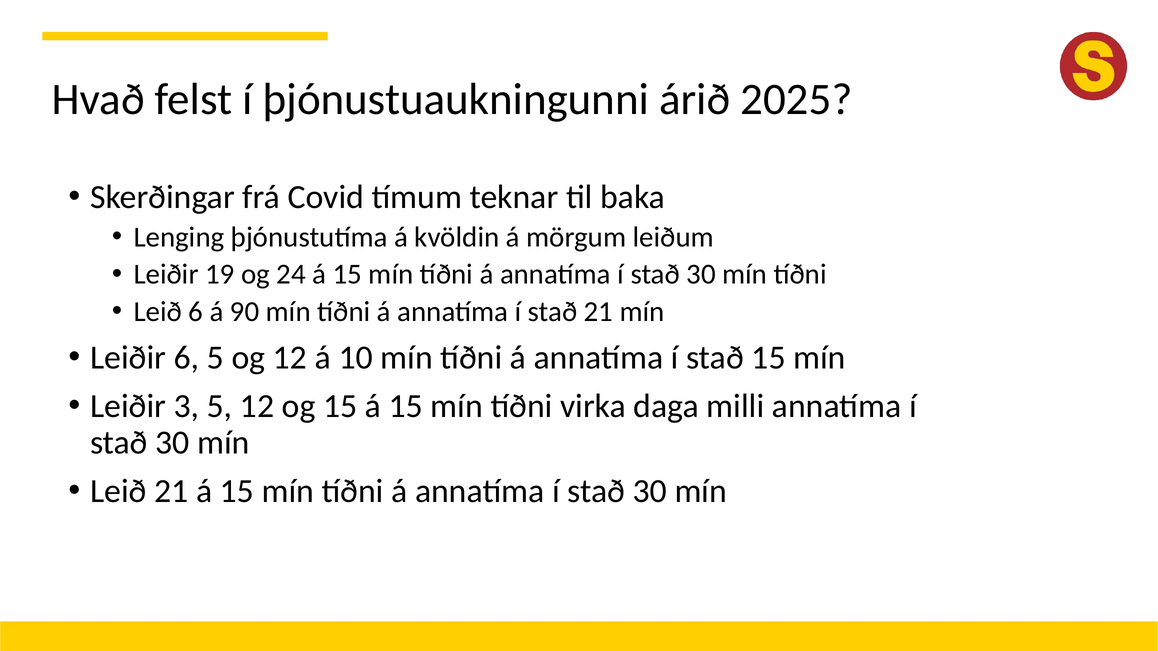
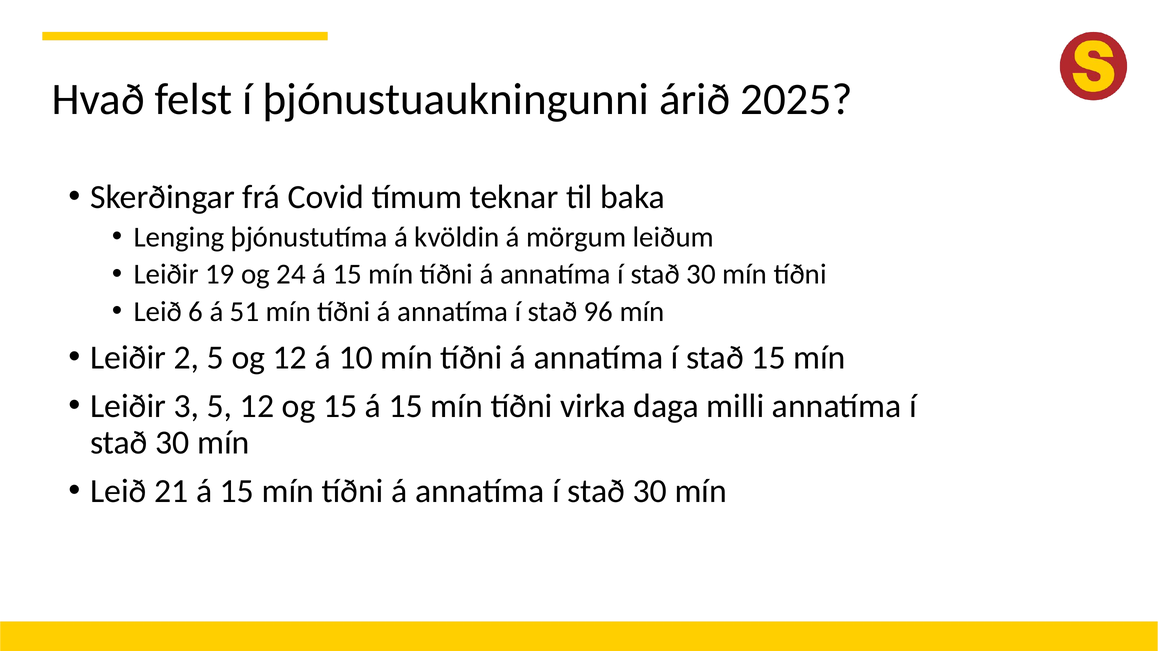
90: 90 -> 51
stað 21: 21 -> 96
Leiðir 6: 6 -> 2
